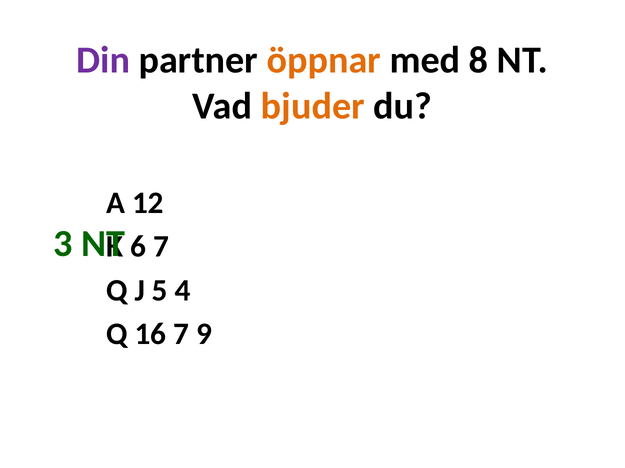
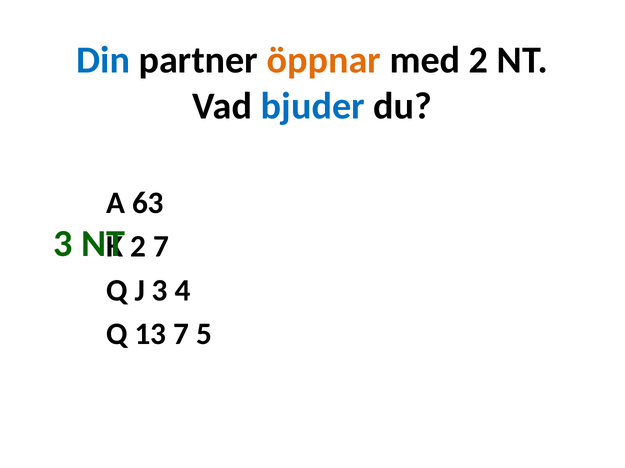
Din colour: purple -> blue
med 8: 8 -> 2
bjuder colour: orange -> blue
12: 12 -> 63
6 at (138, 247): 6 -> 2
J 5: 5 -> 3
16: 16 -> 13
9: 9 -> 5
